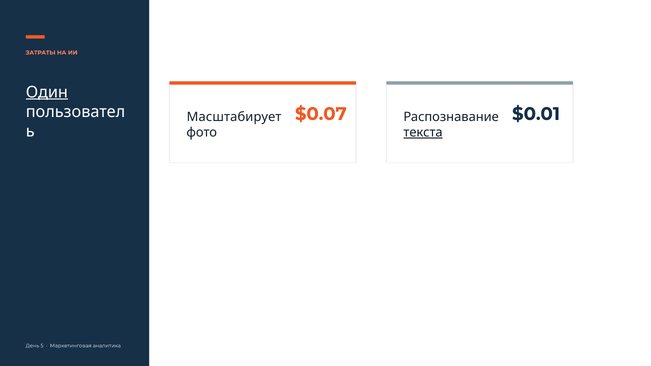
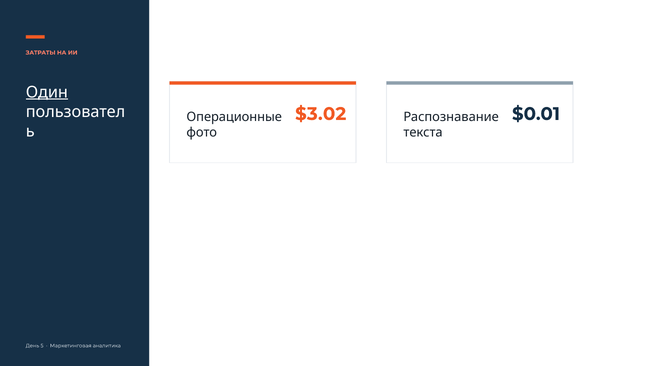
$0.07: $0.07 -> $3.02
Масштабирует: Масштабирует -> Операционные
текста underline: present -> none
